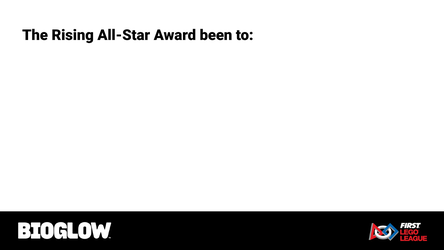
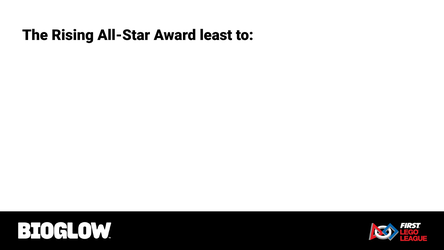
been: been -> least
